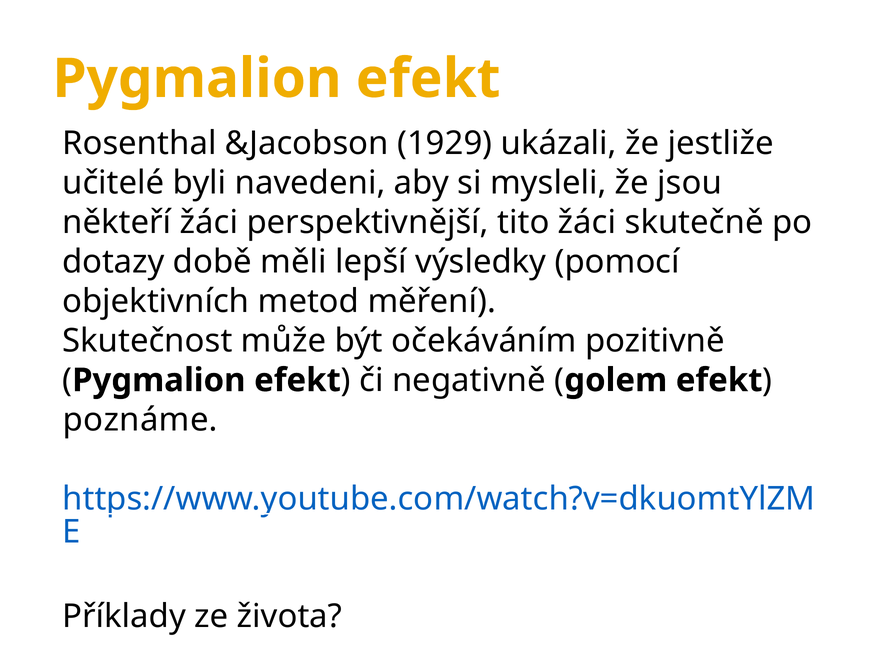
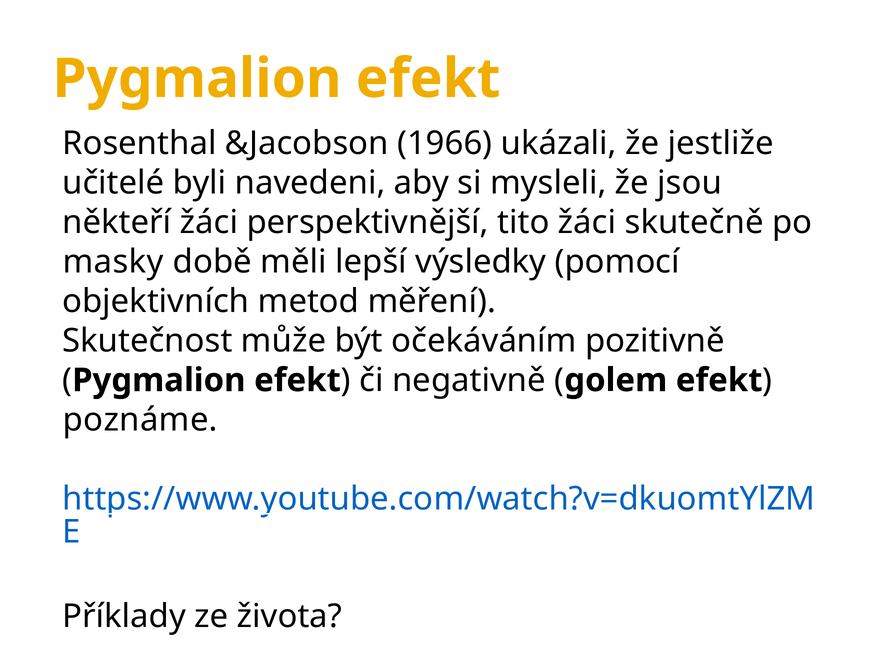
1929: 1929 -> 1966
dotazy: dotazy -> masky
